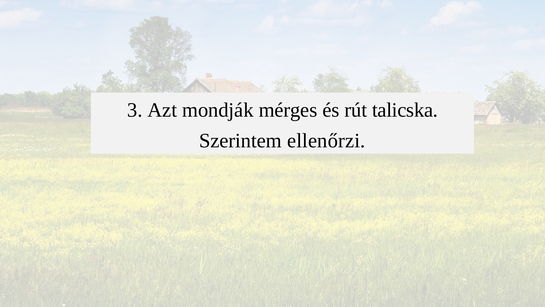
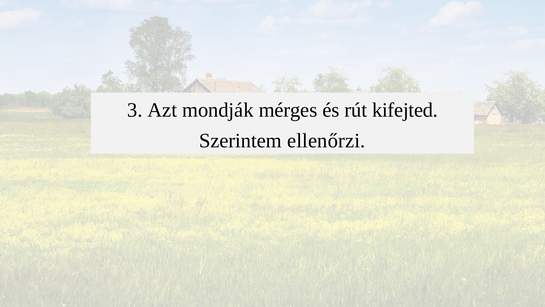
talicska: talicska -> kifejted
